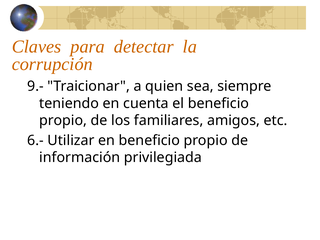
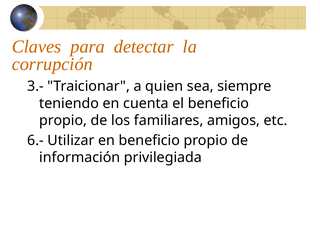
9.-: 9.- -> 3.-
